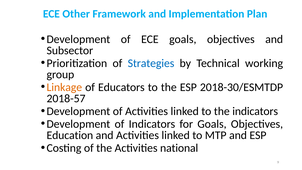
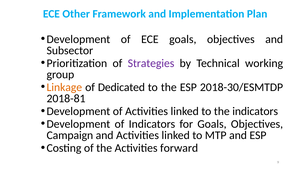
Strategies colour: blue -> purple
Educators: Educators -> Dedicated
2018-57: 2018-57 -> 2018-81
Education: Education -> Campaign
national: national -> forward
